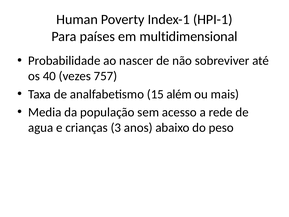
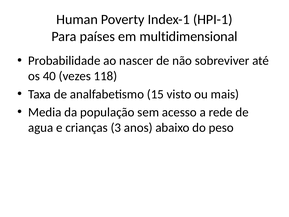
757: 757 -> 118
além: além -> visto
